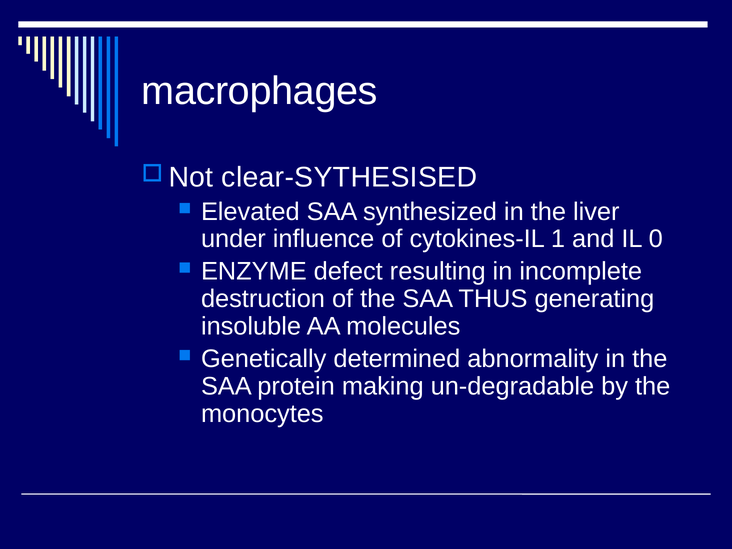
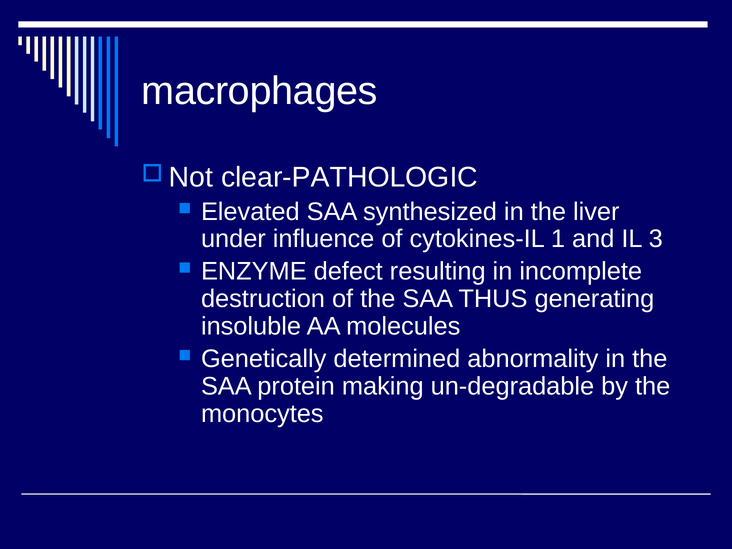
clear-SYTHESISED: clear-SYTHESISED -> clear-PATHOLOGIC
0: 0 -> 3
